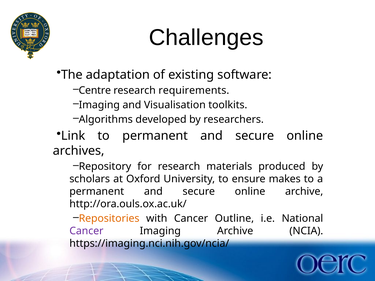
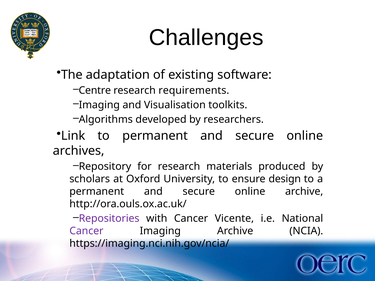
makes: makes -> design
Repositories colour: orange -> purple
Outline: Outline -> Vicente
